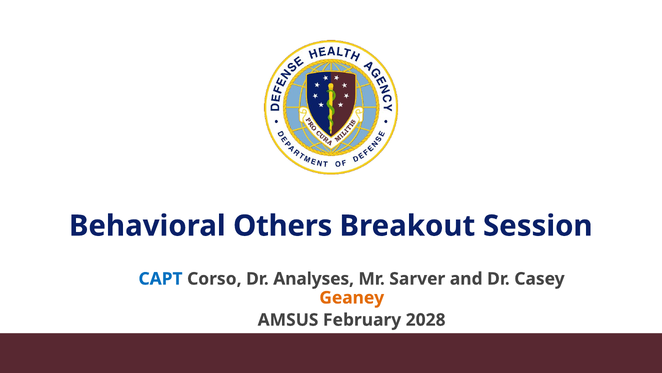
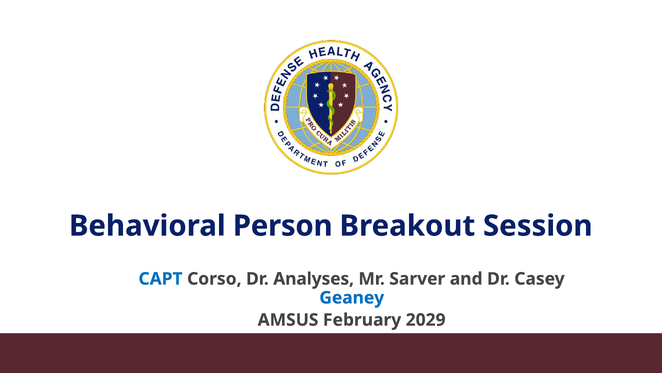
Others: Others -> Person
Geaney colour: orange -> blue
2028: 2028 -> 2029
